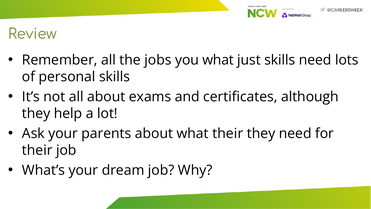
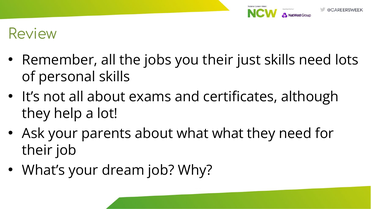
you what: what -> their
what their: their -> what
